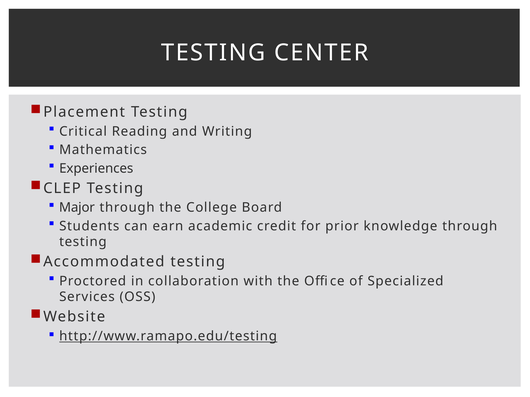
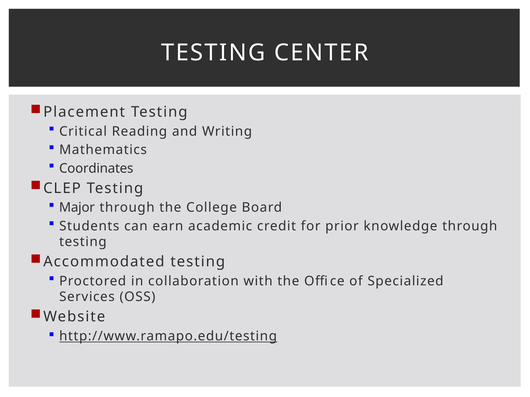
Experiences: Experiences -> Coordinates
